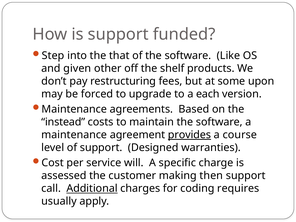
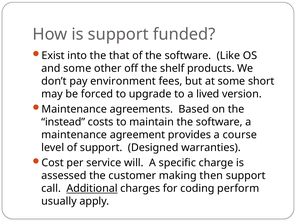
Step: Step -> Exist
and given: given -> some
restructuring: restructuring -> environment
upon: upon -> short
each: each -> lived
provides underline: present -> none
requires: requires -> perform
